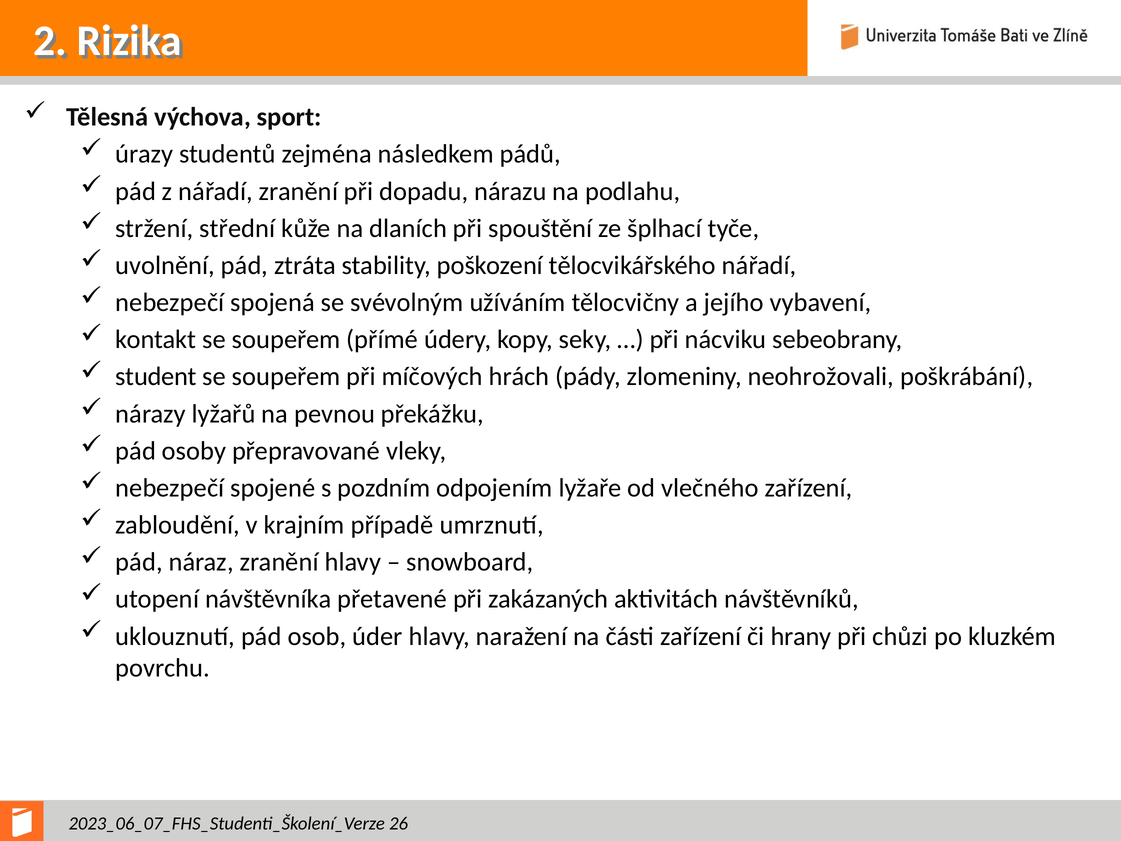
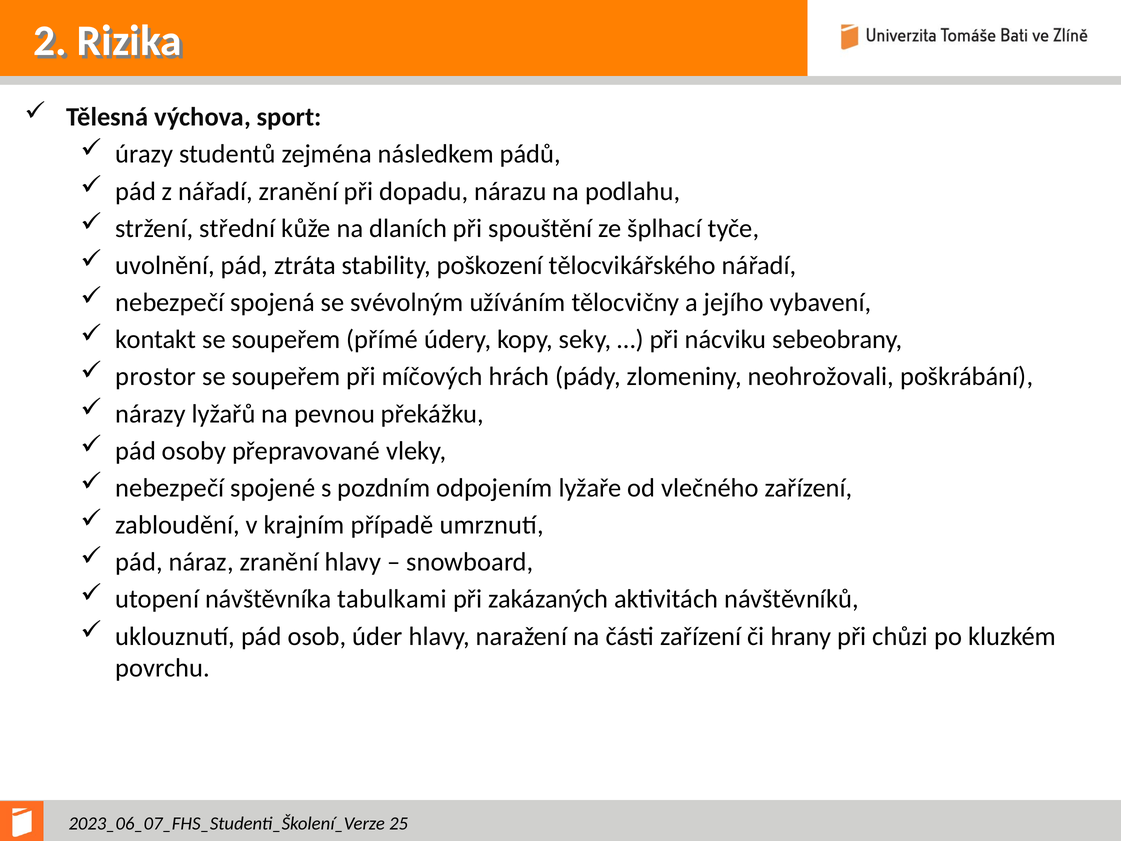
student: student -> prostor
přetavené: přetavené -> tabulkami
26: 26 -> 25
